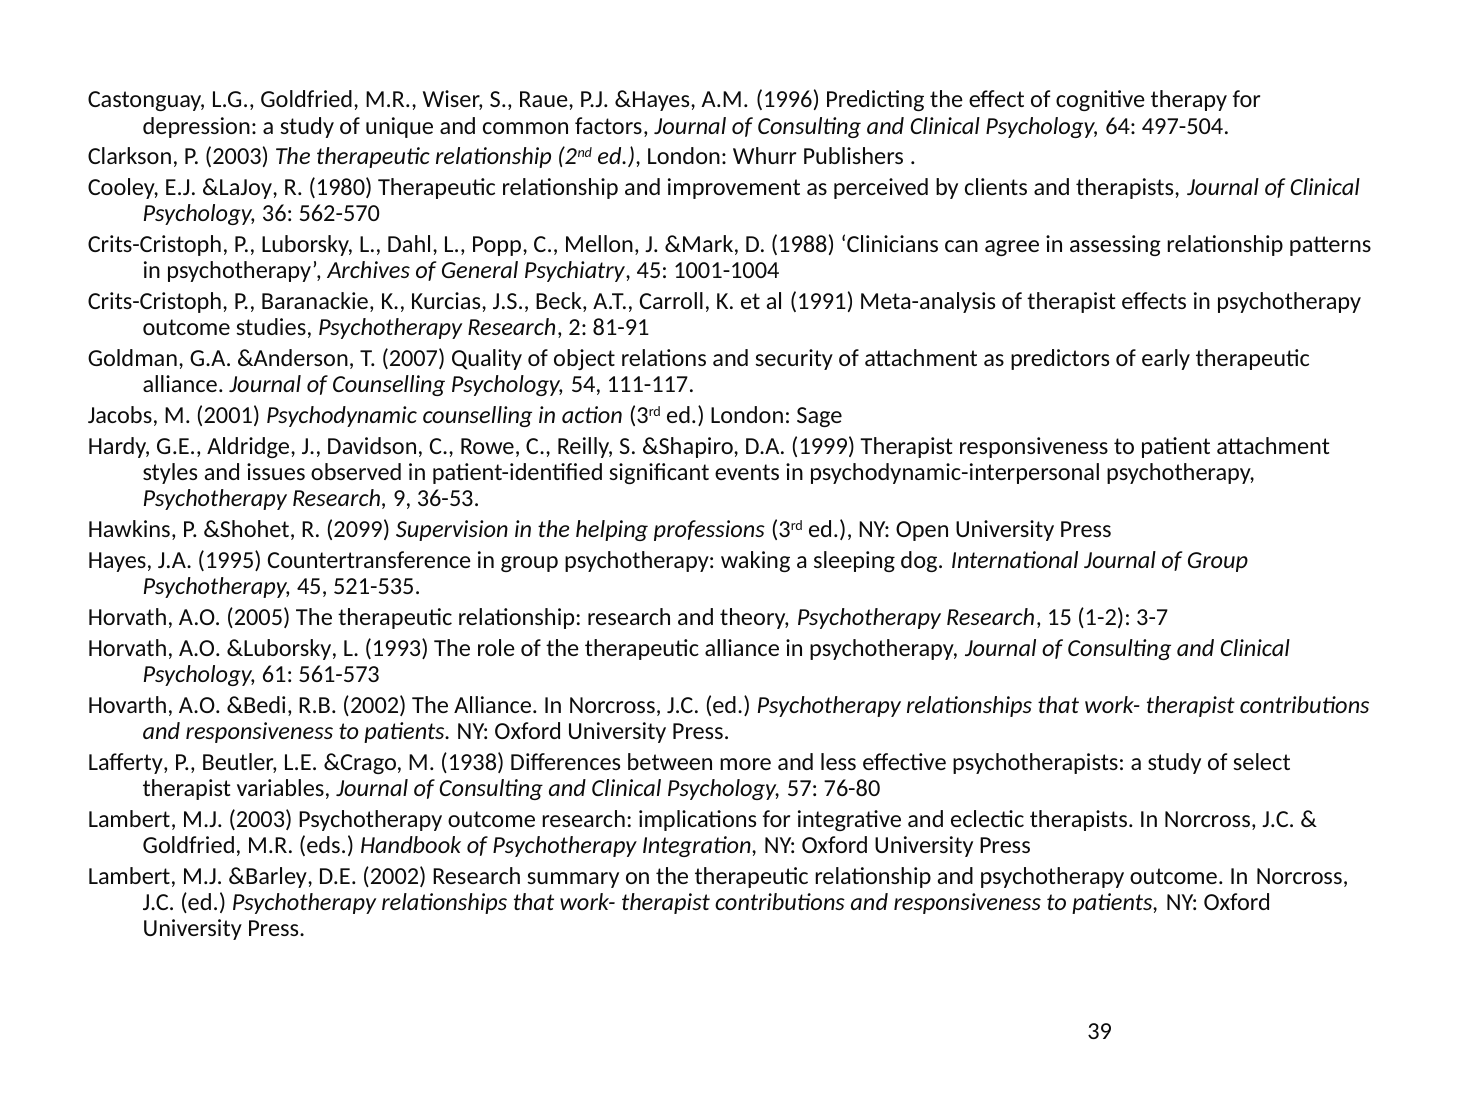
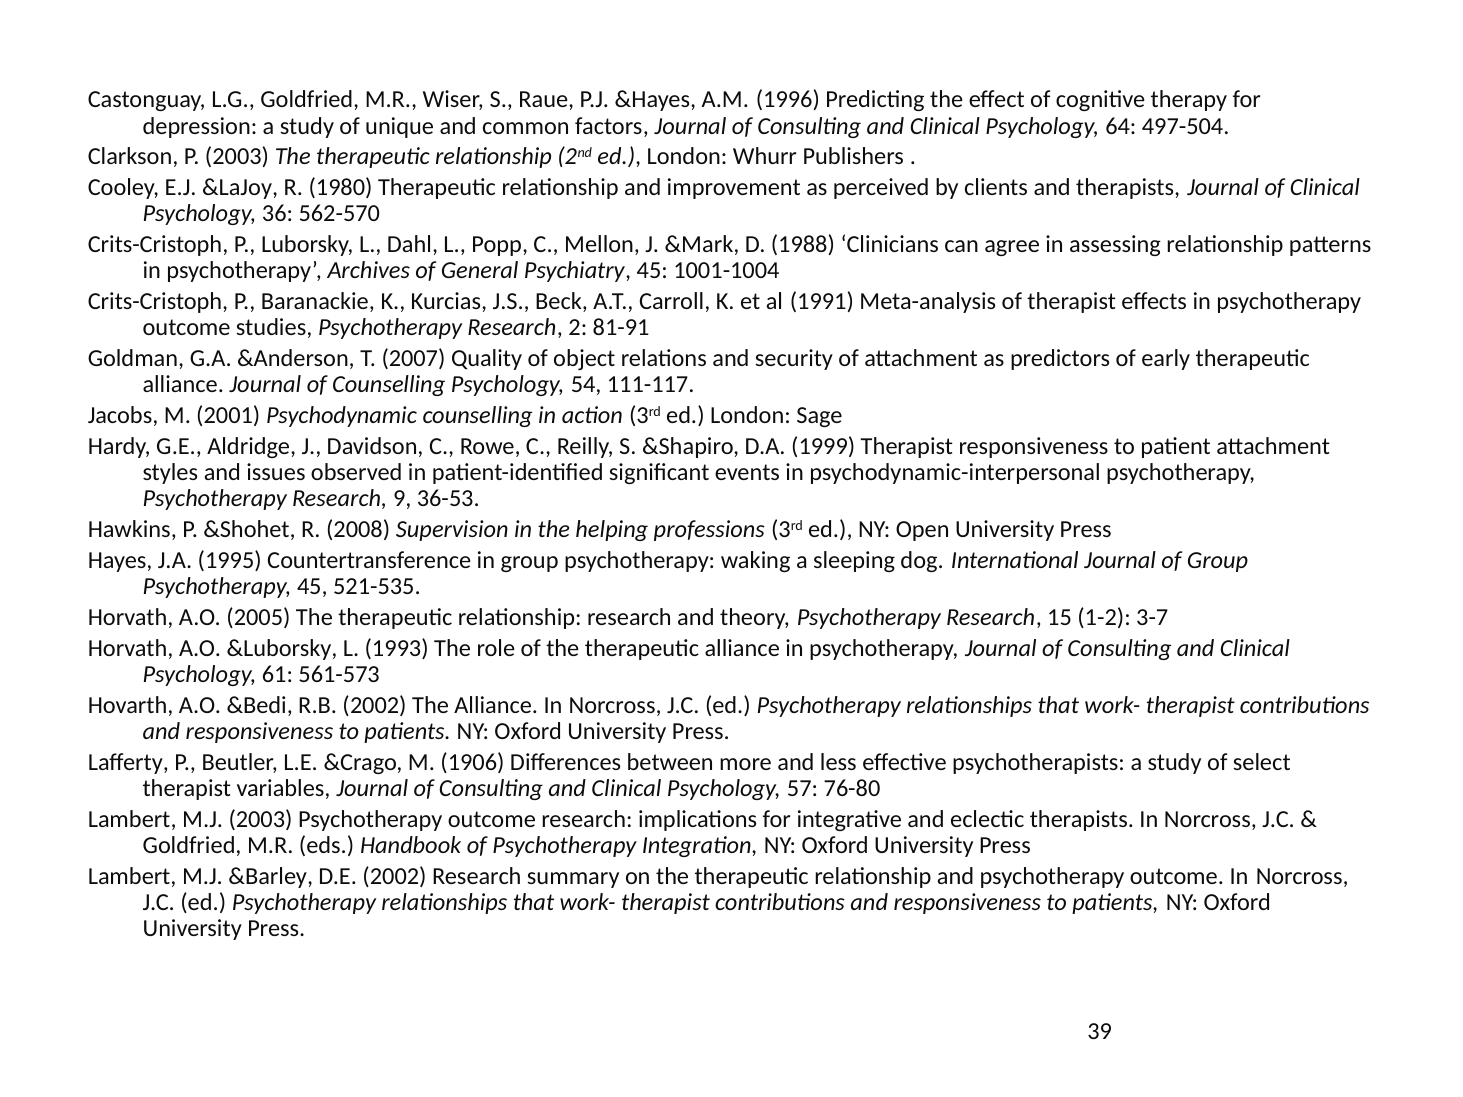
2099: 2099 -> 2008
1938: 1938 -> 1906
